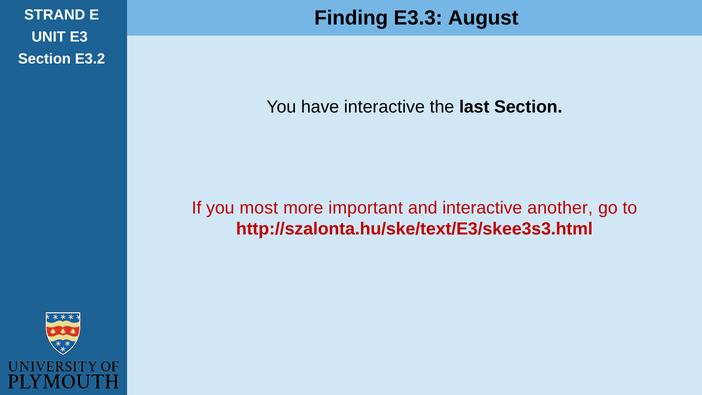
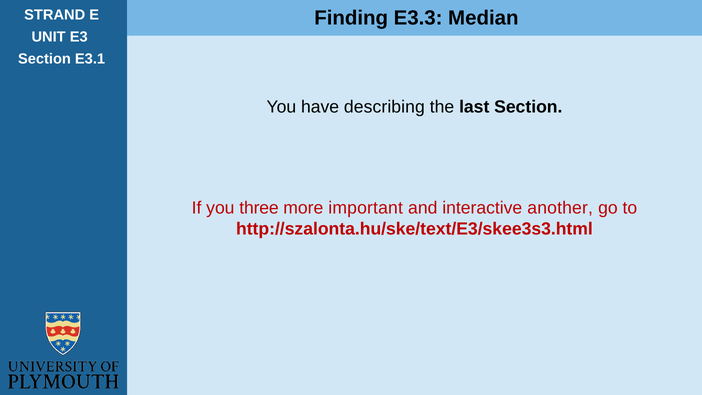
August: August -> Median
E3.2: E3.2 -> E3.1
have interactive: interactive -> describing
most: most -> three
